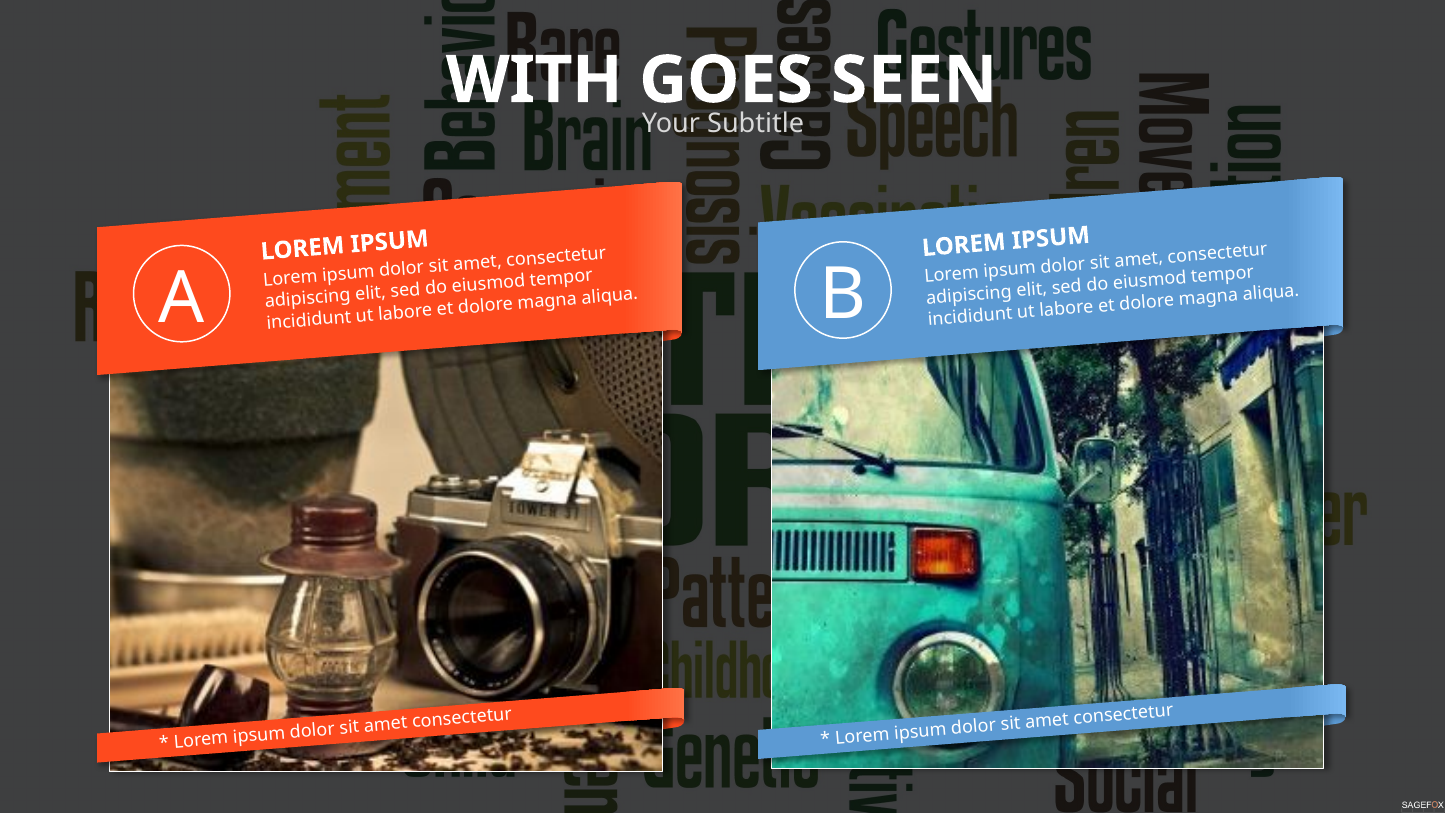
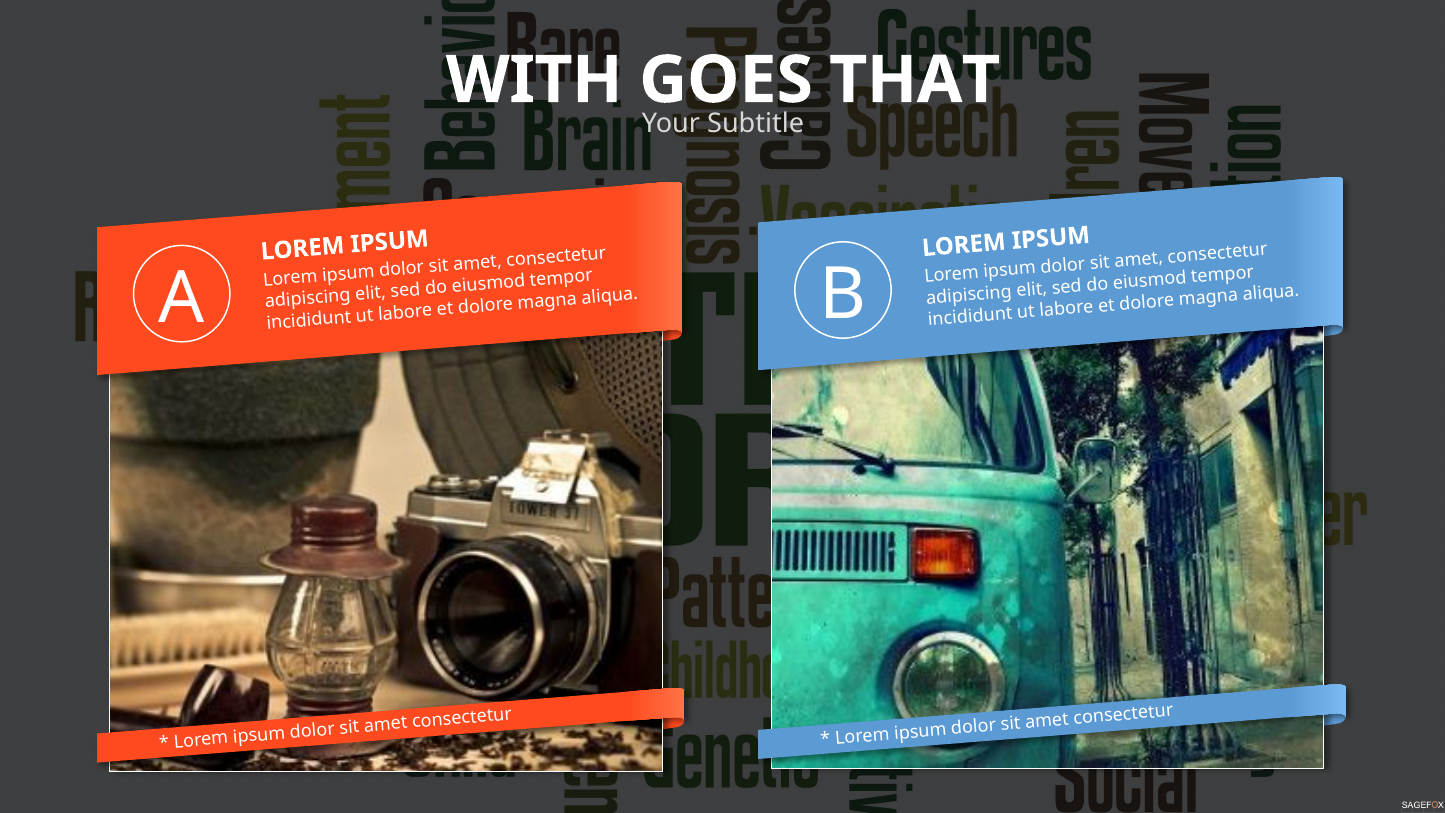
SEEN: SEEN -> THAT
